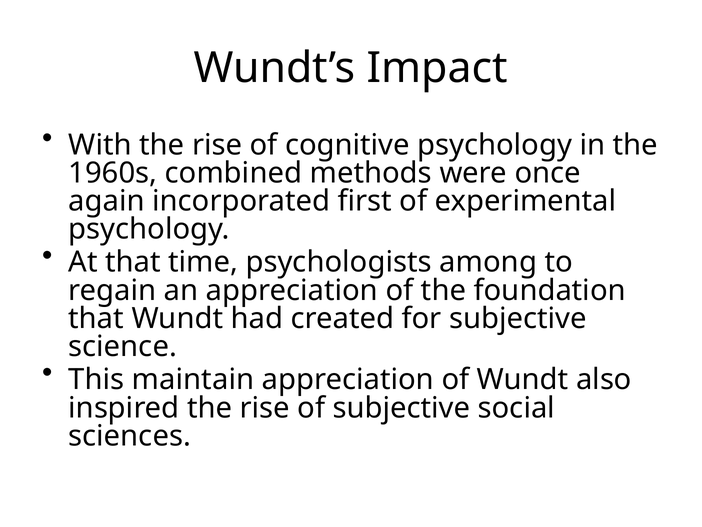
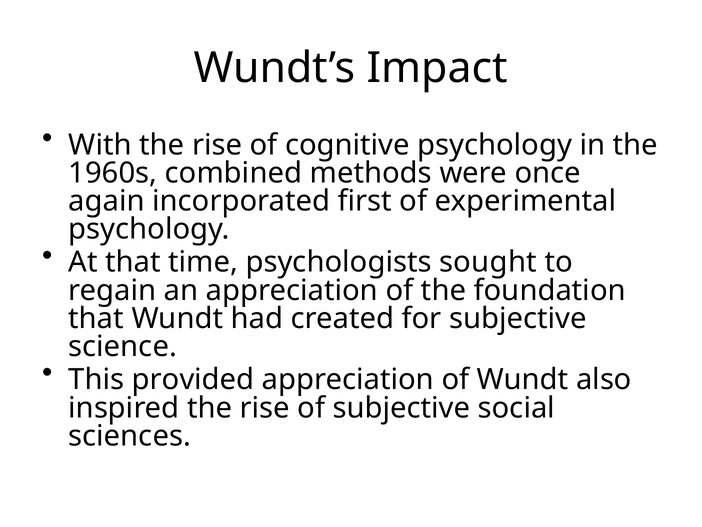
among: among -> sought
maintain: maintain -> provided
